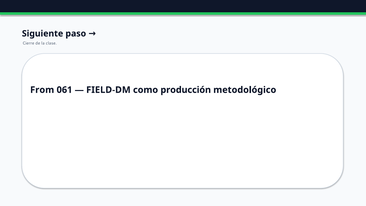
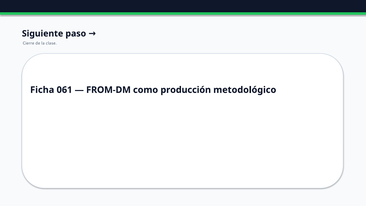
From: From -> Ficha
FIELD-DM: FIELD-DM -> FROM-DM
